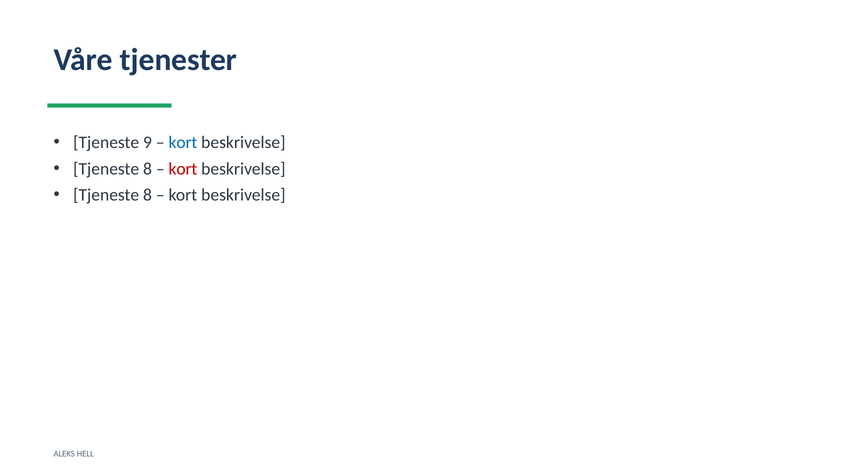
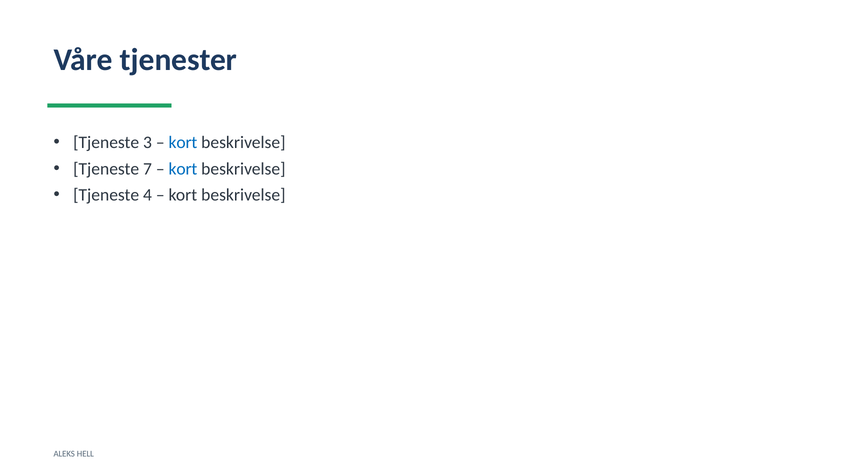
9: 9 -> 3
8 at (147, 169): 8 -> 7
kort at (183, 169) colour: red -> blue
8 at (147, 195): 8 -> 4
